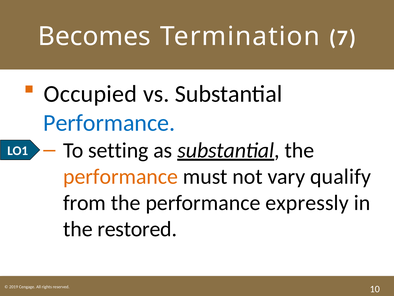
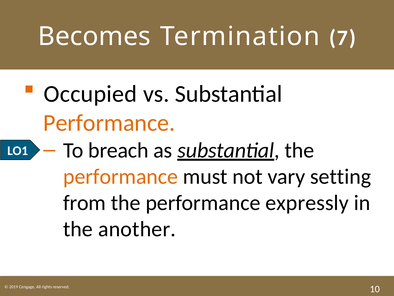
Performance at (109, 123) colour: blue -> orange
setting: setting -> breach
qualify: qualify -> setting
restored: restored -> another
